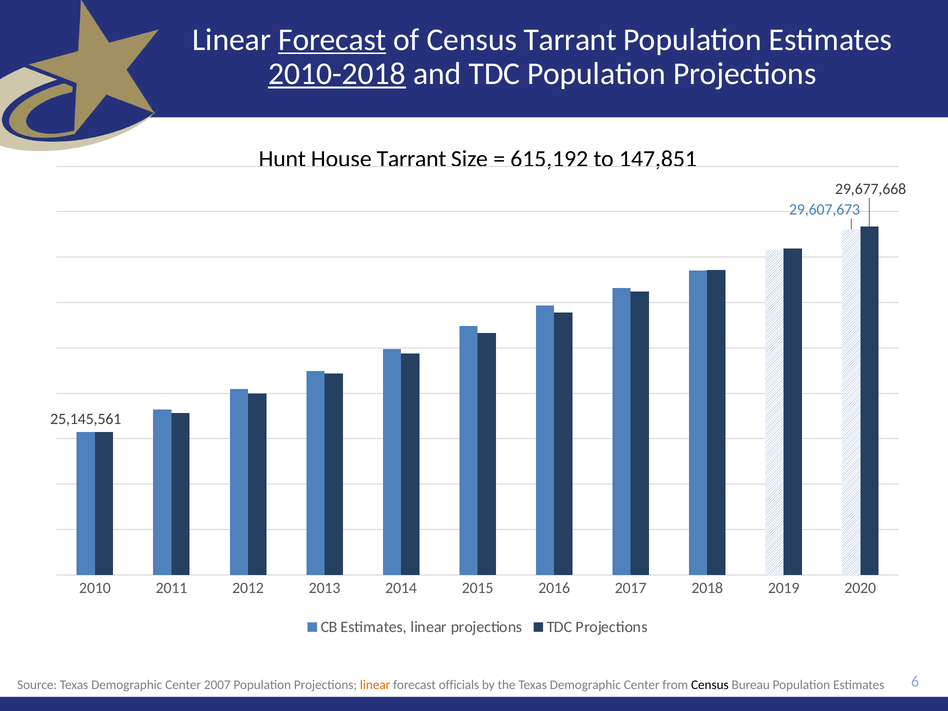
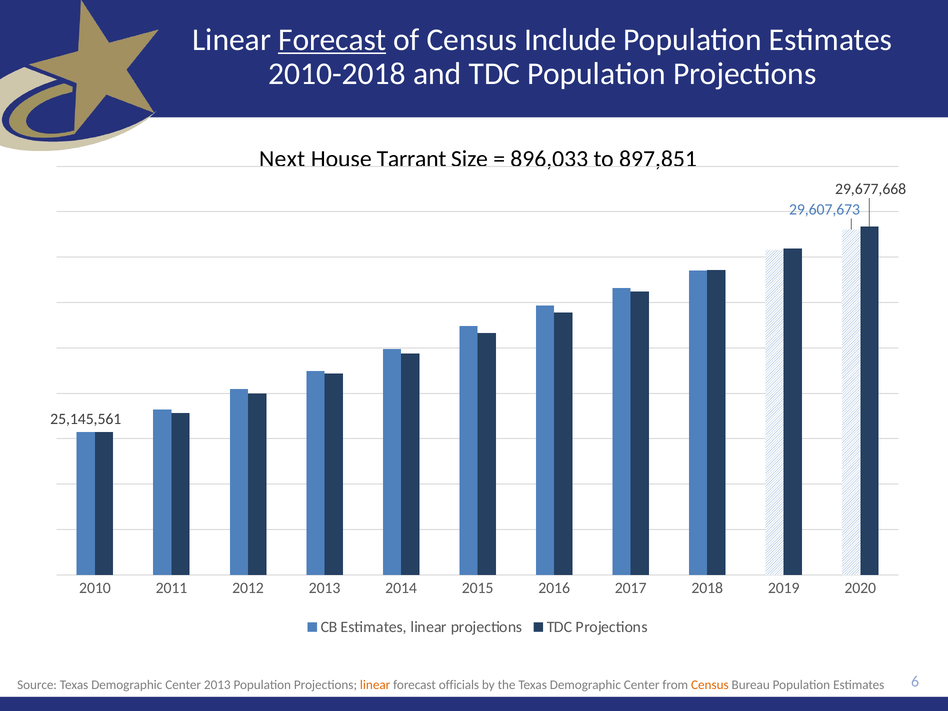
Census Tarrant: Tarrant -> Include
2010-2018 underline: present -> none
Hunt: Hunt -> Next
615,192: 615,192 -> 896,033
147,851: 147,851 -> 897,851
Center 2007: 2007 -> 2013
Census at (710, 685) colour: black -> orange
